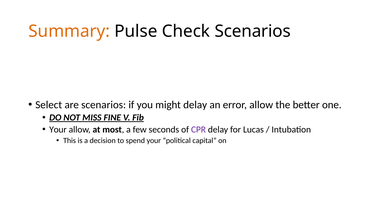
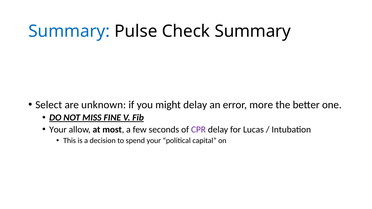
Summary at (69, 31) colour: orange -> blue
Check Scenarios: Scenarios -> Summary
are scenarios: scenarios -> unknown
error allow: allow -> more
